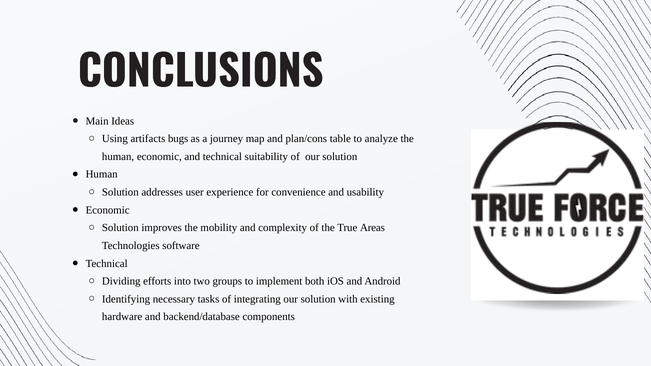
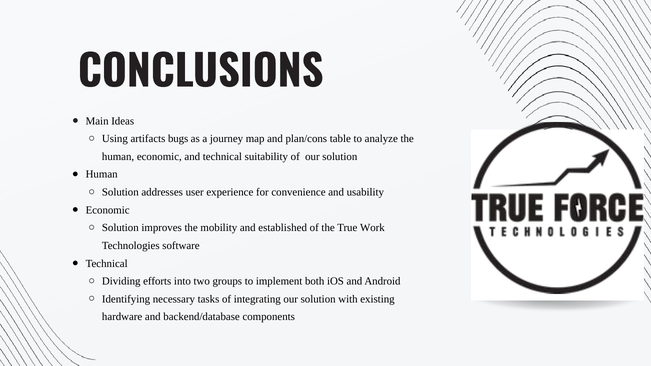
complexity: complexity -> established
Areas: Areas -> Work
